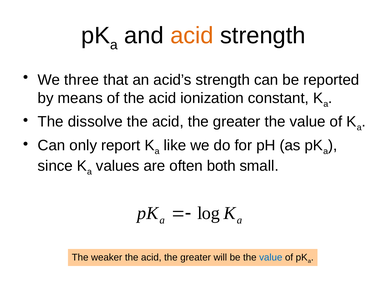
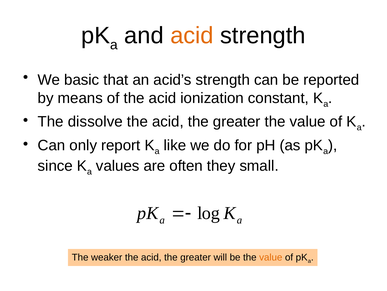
three: three -> basic
both: both -> they
value at (271, 257) colour: blue -> orange
